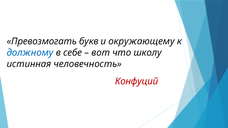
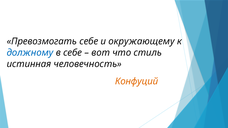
Превозмогать букв: букв -> себе
школу: школу -> стиль
Конфуций colour: red -> orange
